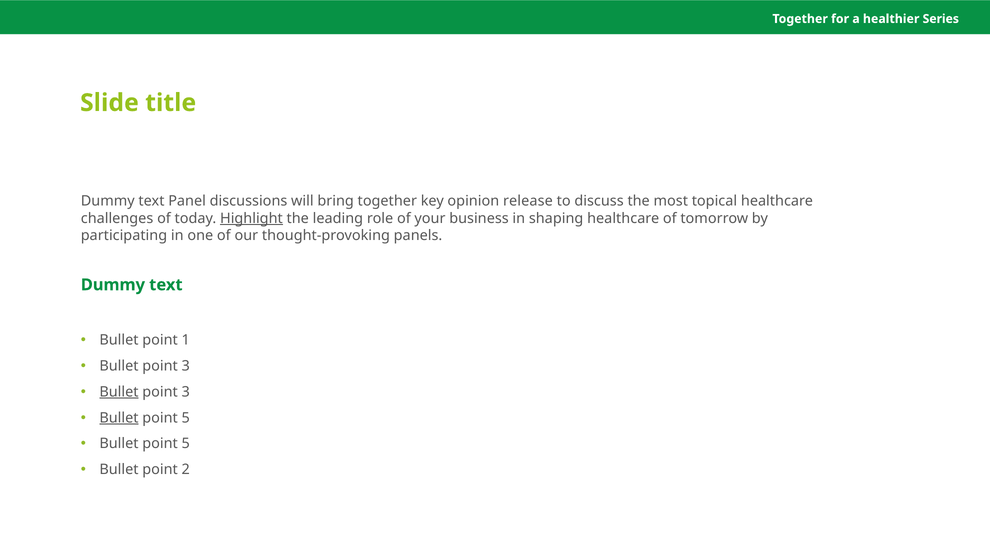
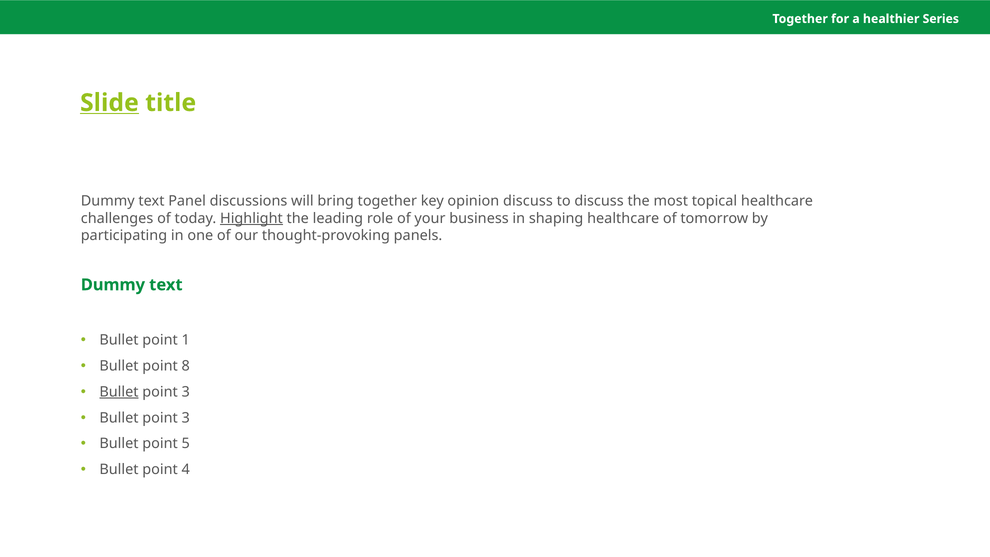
Slide underline: none -> present
opinion release: release -> discuss
3 at (186, 366): 3 -> 8
Bullet at (119, 418) underline: present -> none
5 at (186, 418): 5 -> 3
2: 2 -> 4
